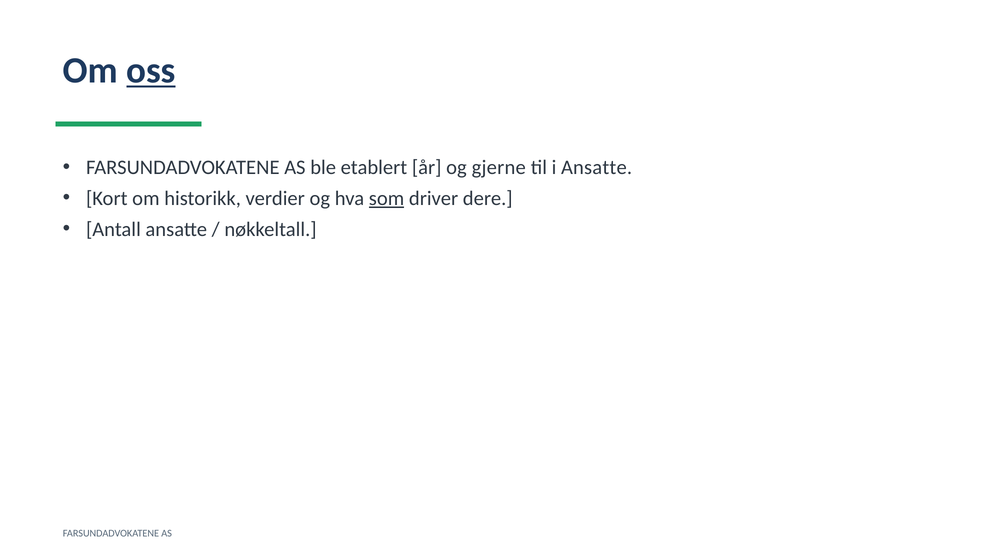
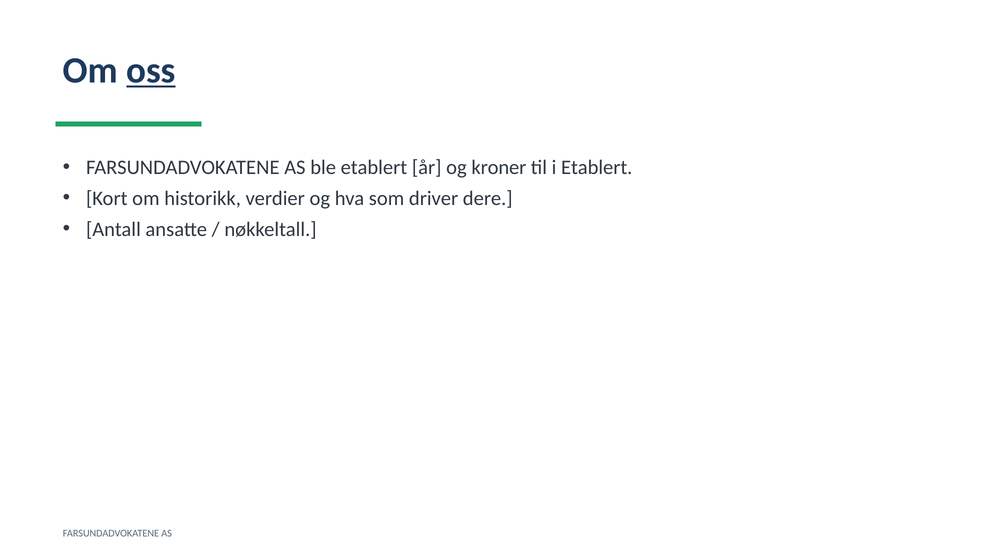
gjerne: gjerne -> kroner
i Ansatte: Ansatte -> Etablert
som underline: present -> none
